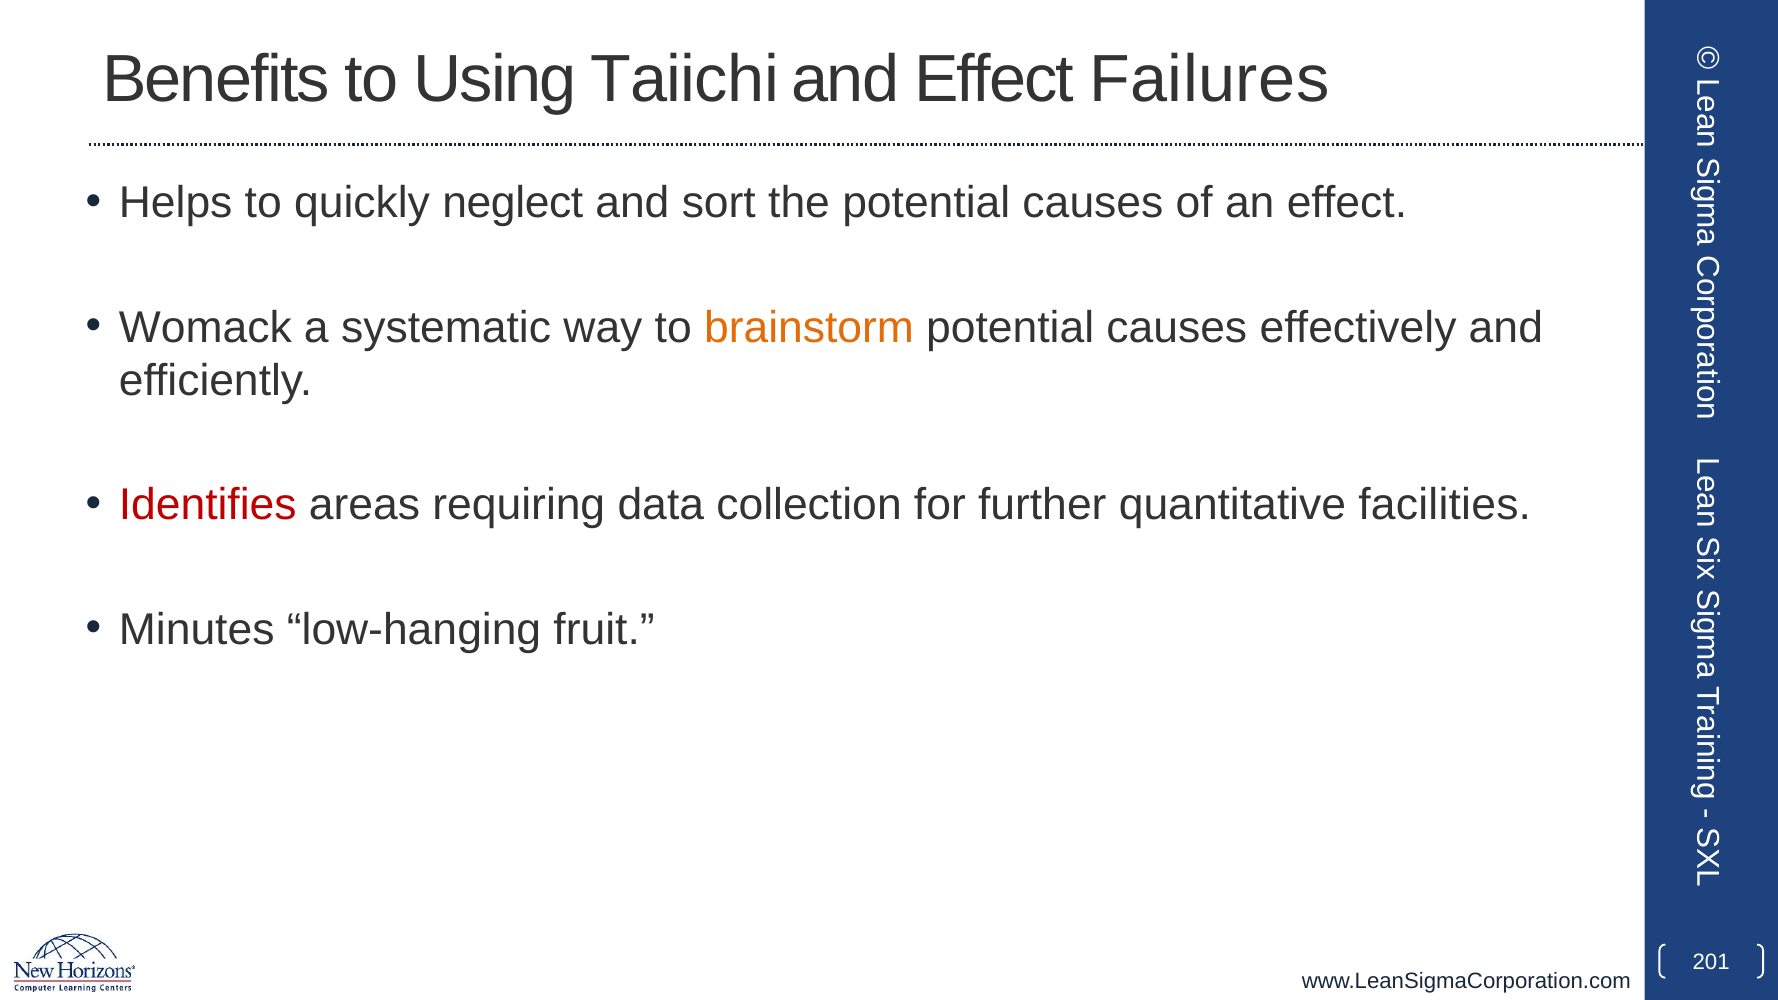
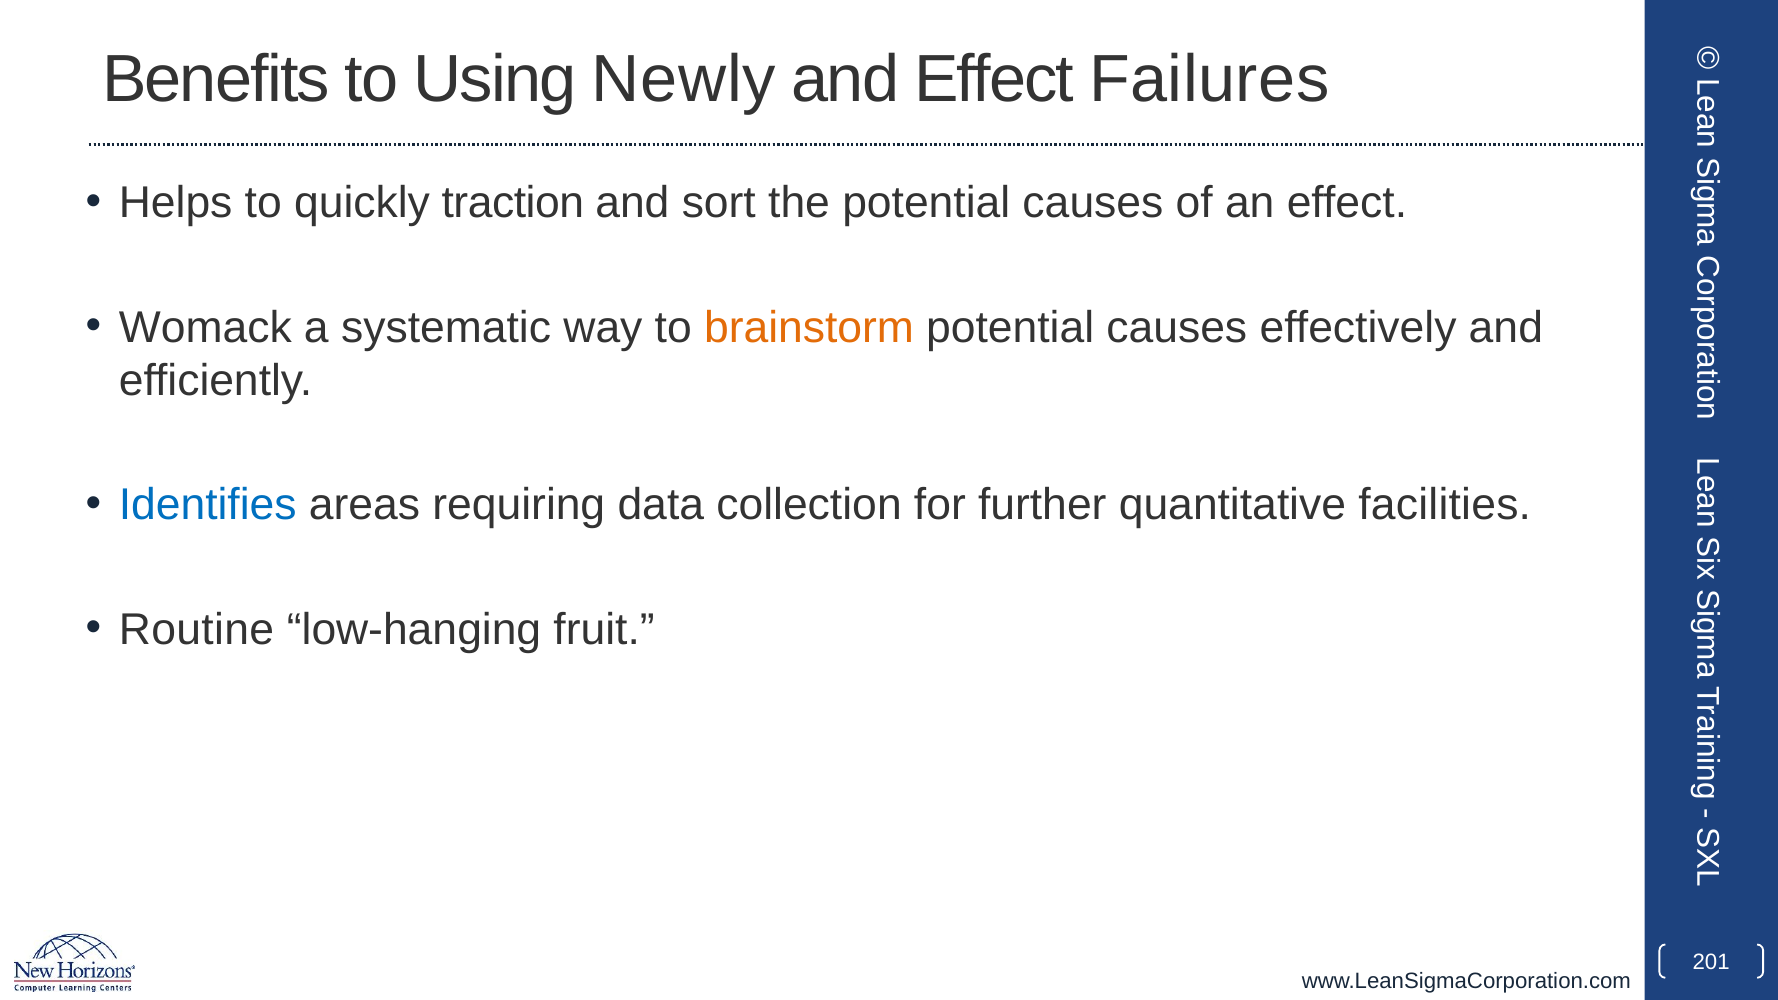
Taiichi: Taiichi -> Newly
neglect: neglect -> traction
Identifies colour: red -> blue
Minutes: Minutes -> Routine
